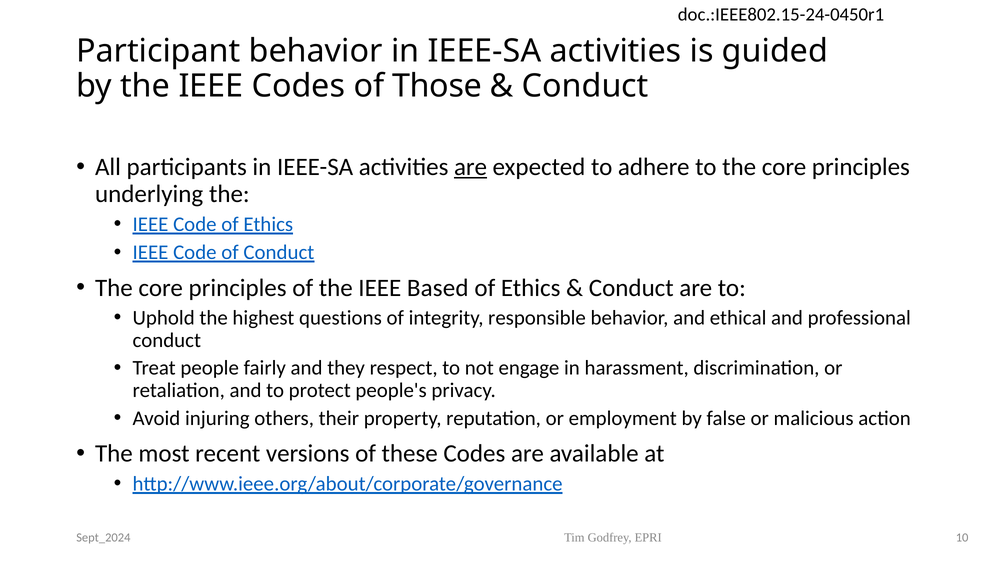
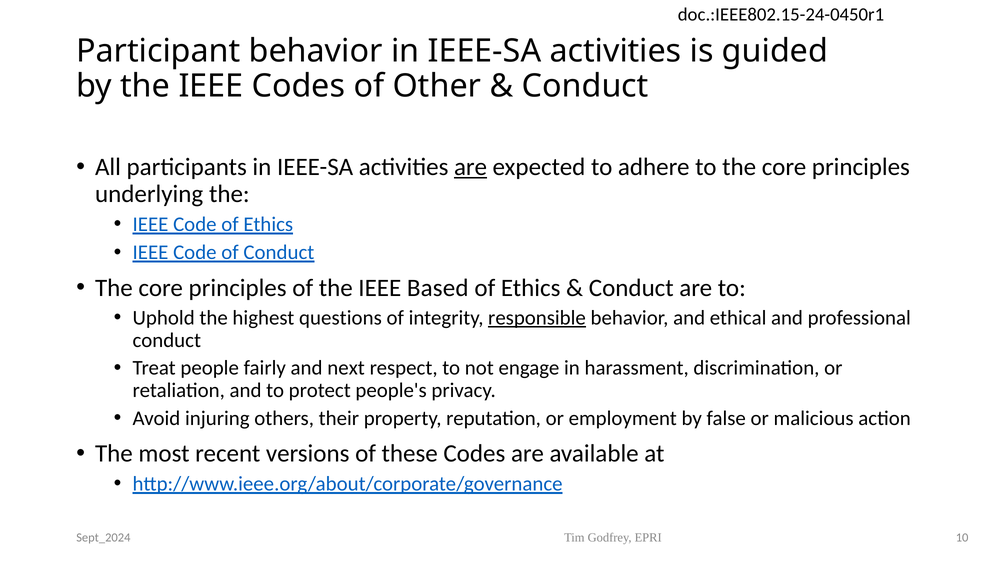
Those: Those -> Other
responsible underline: none -> present
they: they -> next
